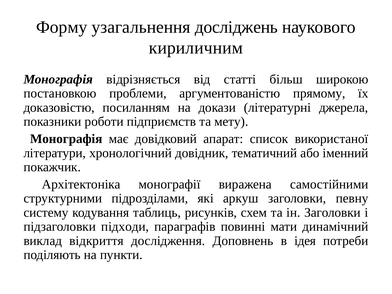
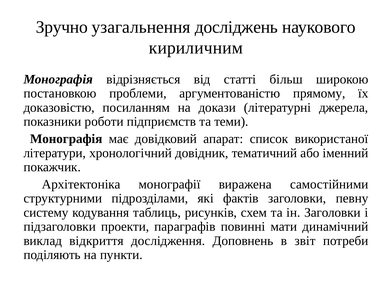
Форму: Форму -> Зручно
мету: мету -> теми
аркуш: аркуш -> фактів
підходи: підходи -> проекти
ідея: ідея -> звіт
